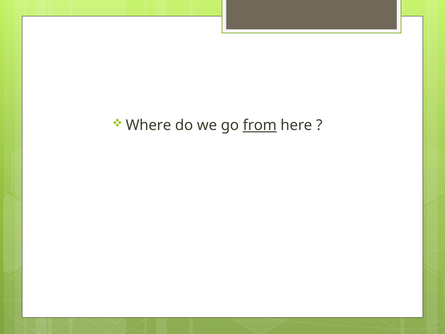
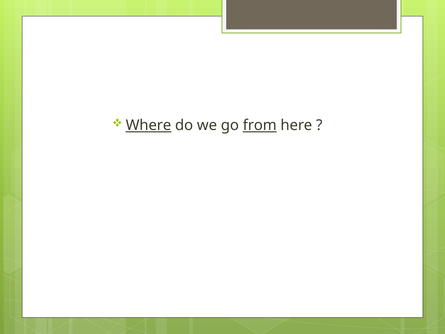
Where underline: none -> present
